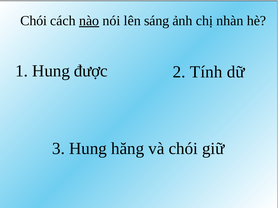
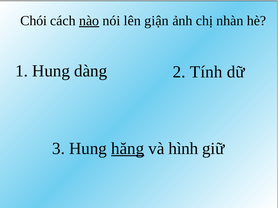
sáng: sáng -> giận
được: được -> dàng
hăng underline: none -> present
và chói: chói -> hình
